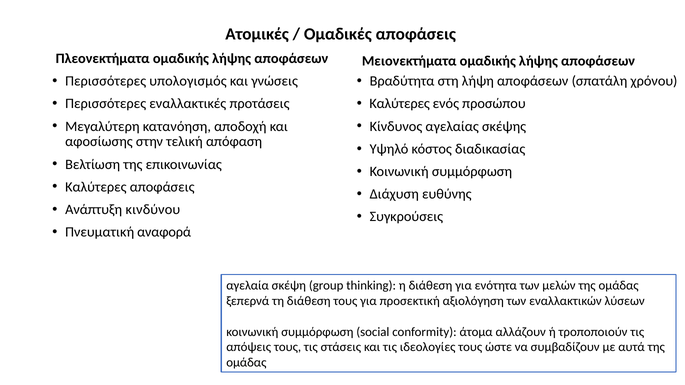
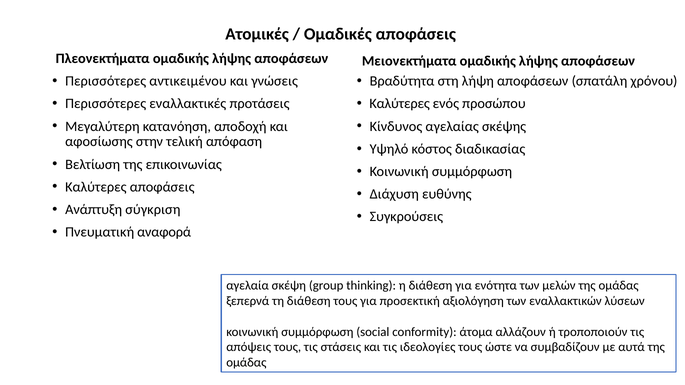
υπολογισμός: υπολογισμός -> αντικειμένου
κινδύνου: κινδύνου -> σύγκριση
